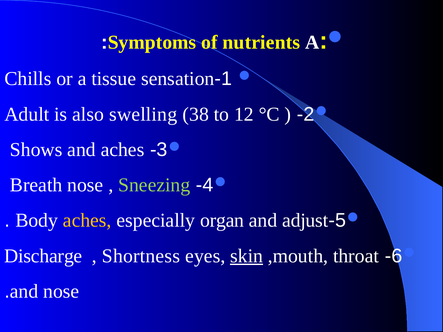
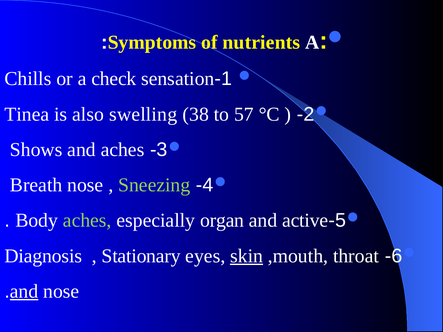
tissue: tissue -> check
Adult: Adult -> Tinea
12: 12 -> 57
aches at (87, 221) colour: yellow -> light green
adjust: adjust -> active
Discharge: Discharge -> Diagnosis
Shortness: Shortness -> Stationary
and at (24, 292) underline: none -> present
